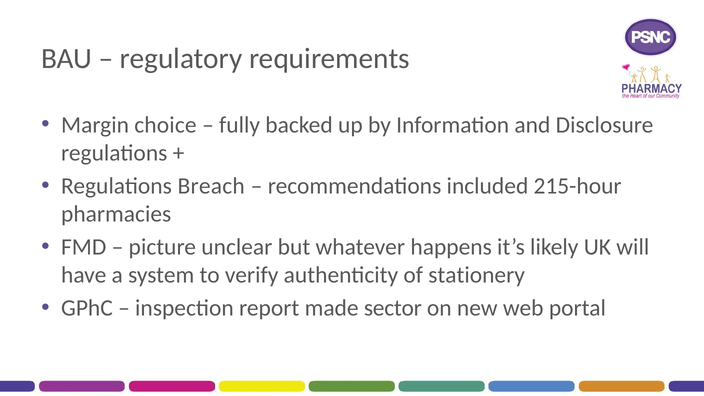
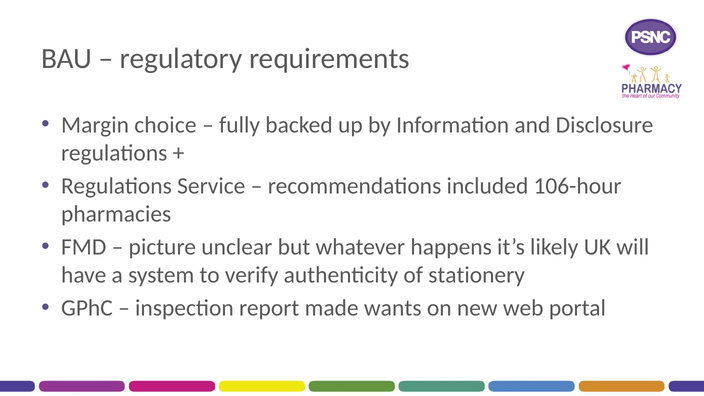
Breach: Breach -> Service
215-hour: 215-hour -> 106-hour
sector: sector -> wants
